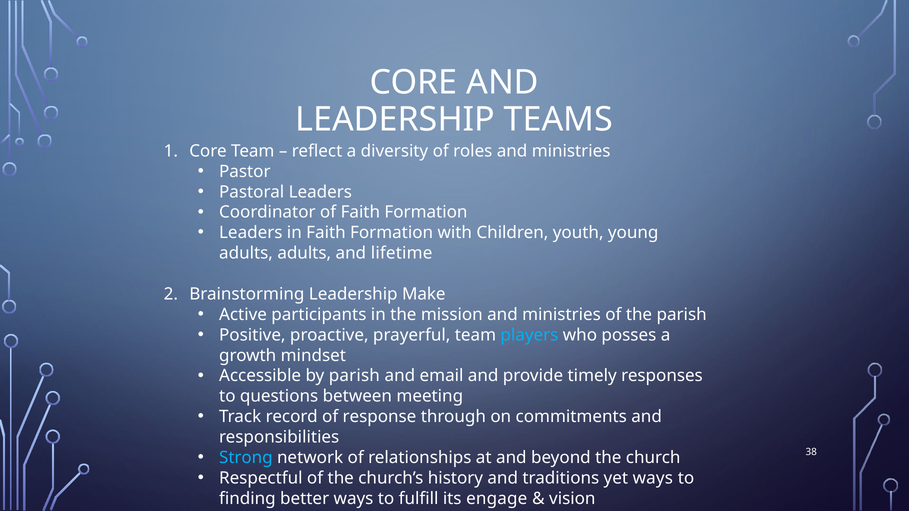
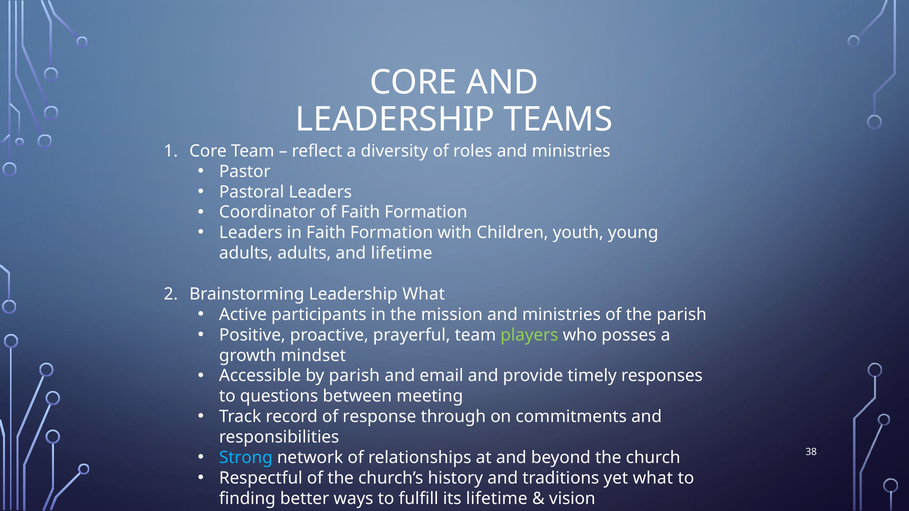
Leadership Make: Make -> What
players colour: light blue -> light green
yet ways: ways -> what
its engage: engage -> lifetime
